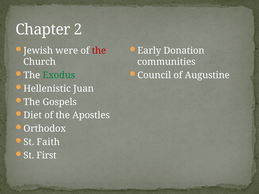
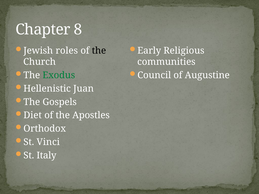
2: 2 -> 8
were: were -> roles
the at (99, 51) colour: red -> black
Donation: Donation -> Religious
Faith: Faith -> Vinci
First: First -> Italy
